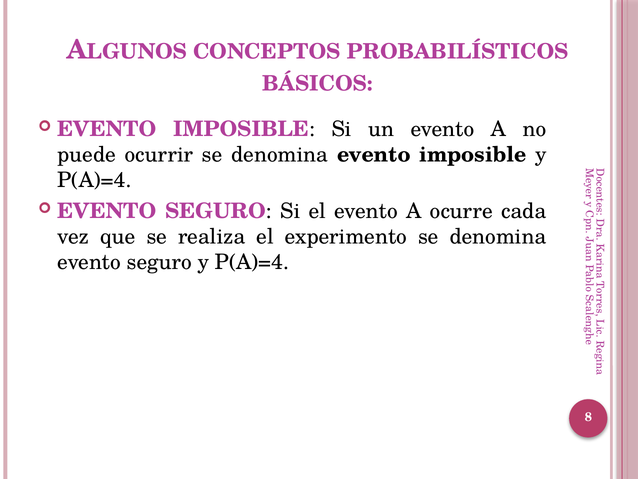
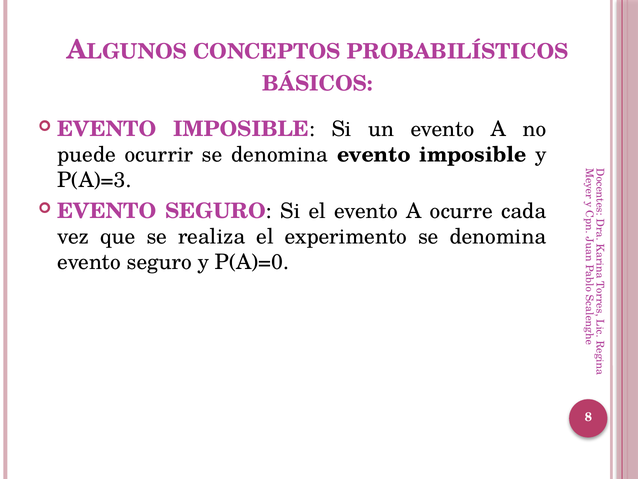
P(A)=4 at (94, 180): P(A)=4 -> P(A)=3
seguro y P(A)=4: P(A)=4 -> P(A)=0
